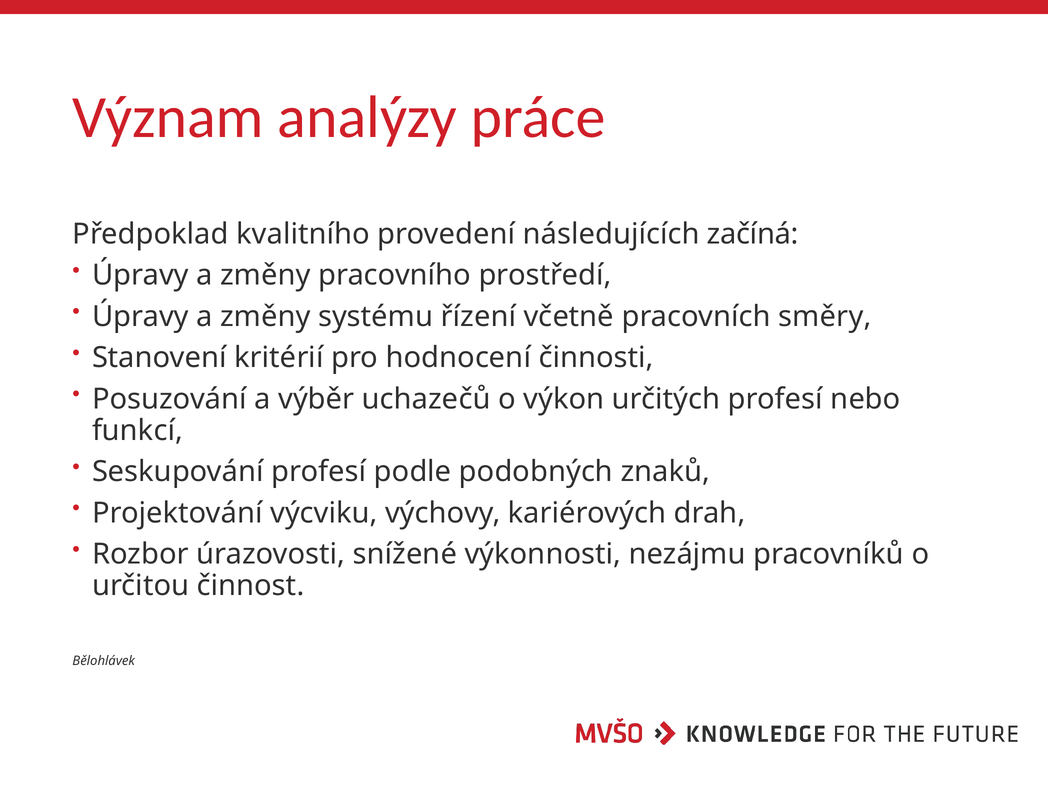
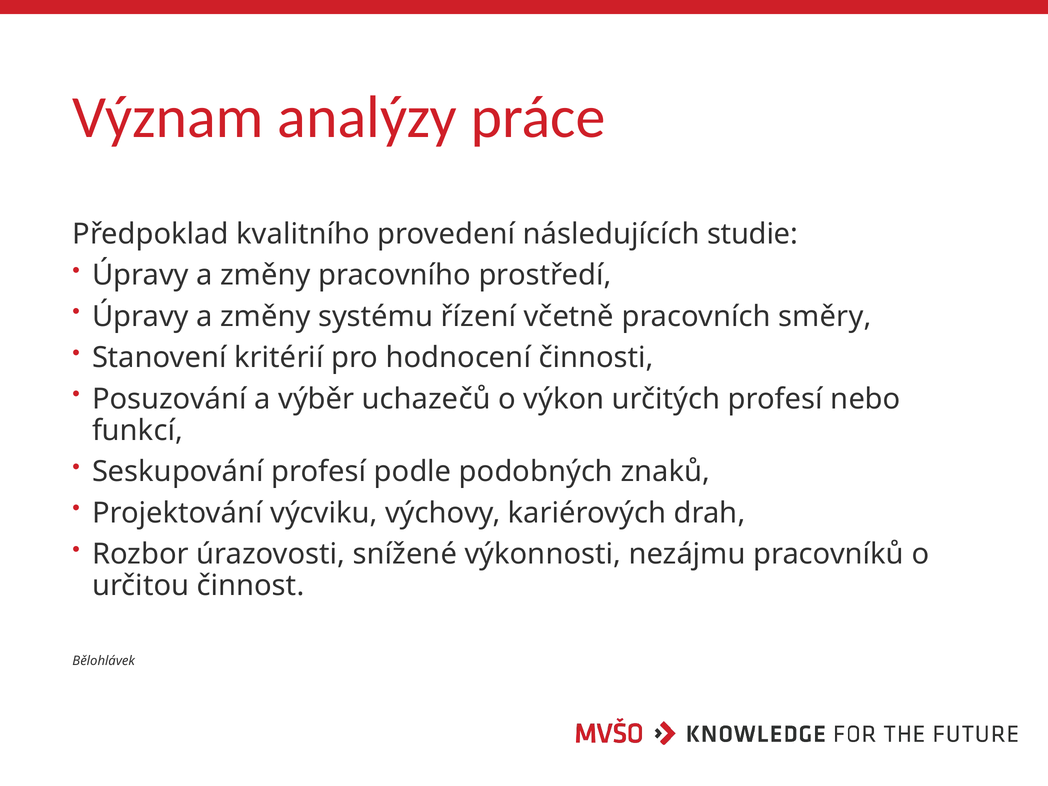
začíná: začíná -> studie
